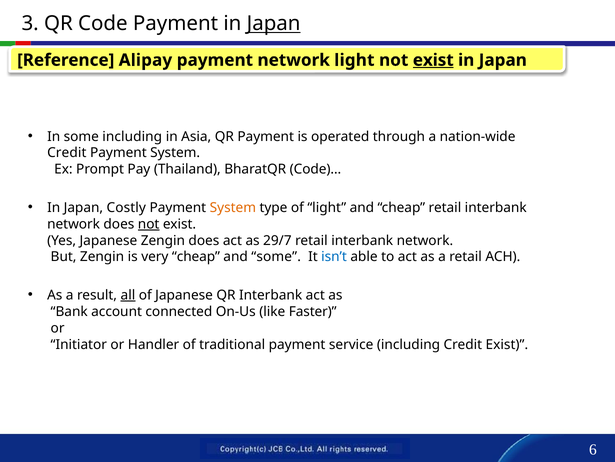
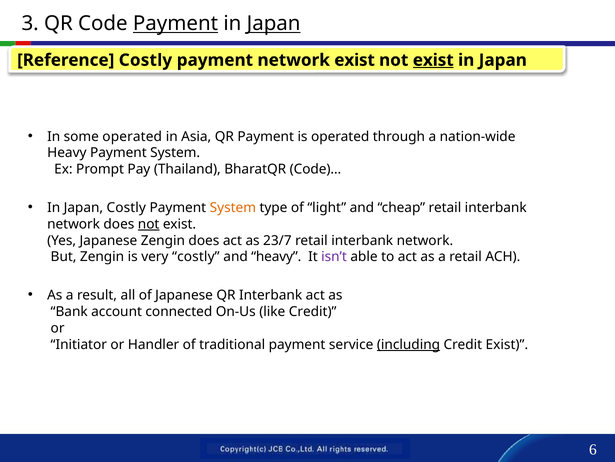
Payment at (176, 24) underline: none -> present
Reference Alipay: Alipay -> Costly
network light: light -> exist
some including: including -> operated
Credit at (67, 153): Credit -> Heavy
29/7: 29/7 -> 23/7
very cheap: cheap -> costly
and some: some -> heavy
isn’t colour: blue -> purple
all underline: present -> none
like Faster: Faster -> Credit
including at (408, 344) underline: none -> present
